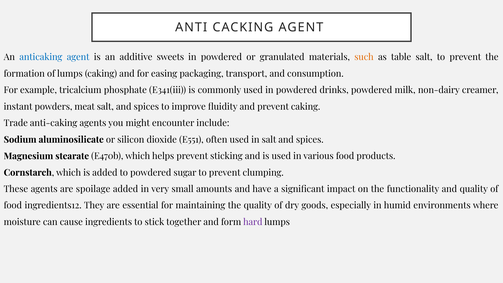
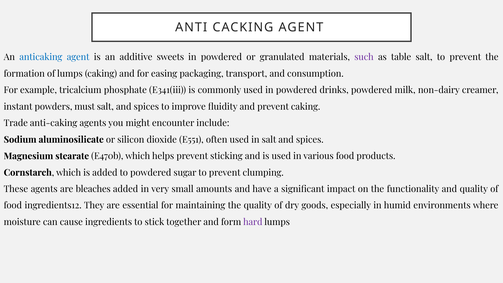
such colour: orange -> purple
meat: meat -> must
spoilage: spoilage -> bleaches
